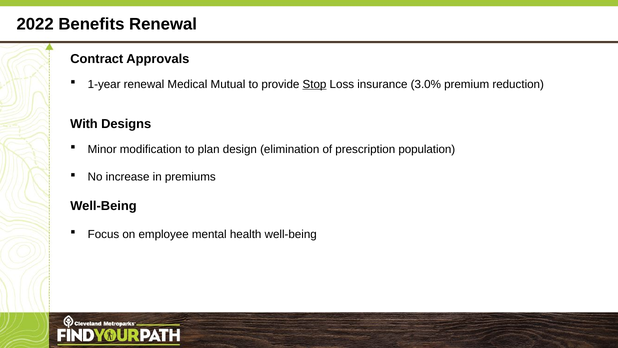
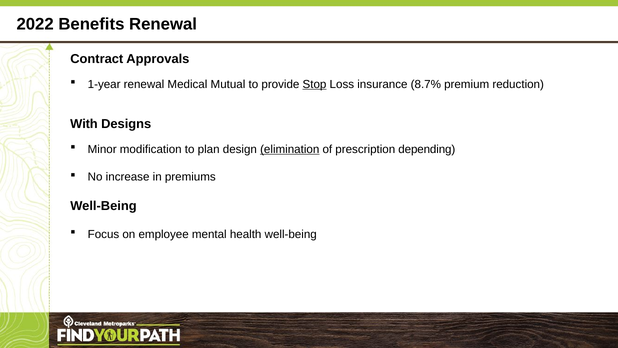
3.0%: 3.0% -> 8.7%
elimination underline: none -> present
population: population -> depending
